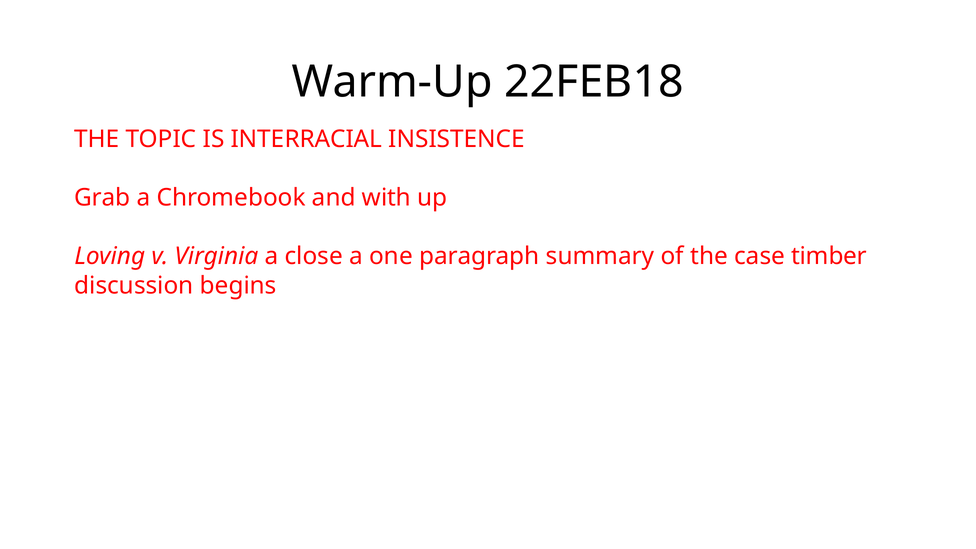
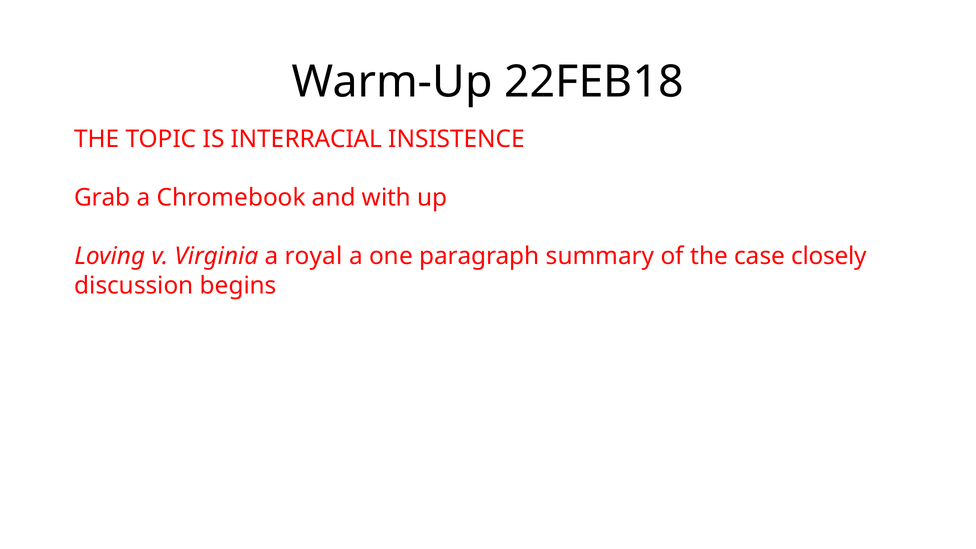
close: close -> royal
timber: timber -> closely
